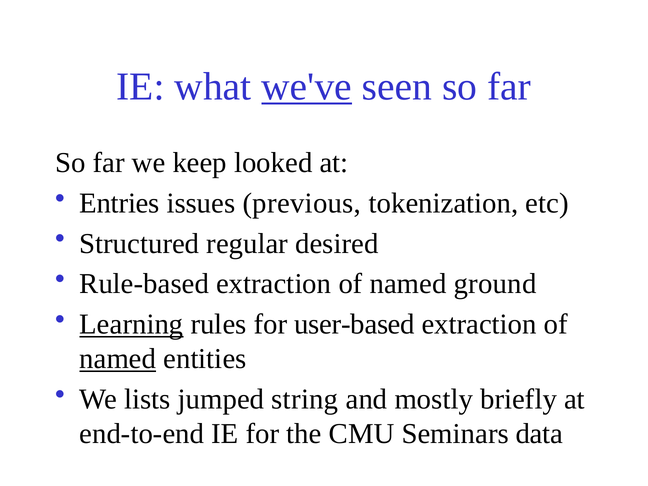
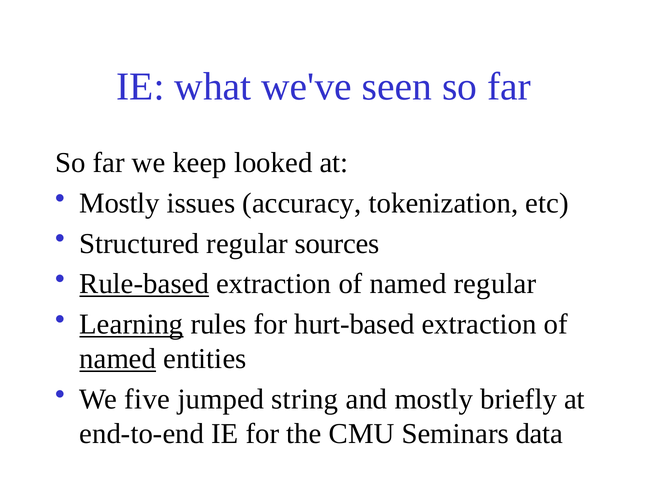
we've underline: present -> none
Entries at (119, 203): Entries -> Mostly
previous: previous -> accuracy
desired: desired -> sources
Rule-based underline: none -> present
named ground: ground -> regular
user-based: user-based -> hurt-based
lists: lists -> five
